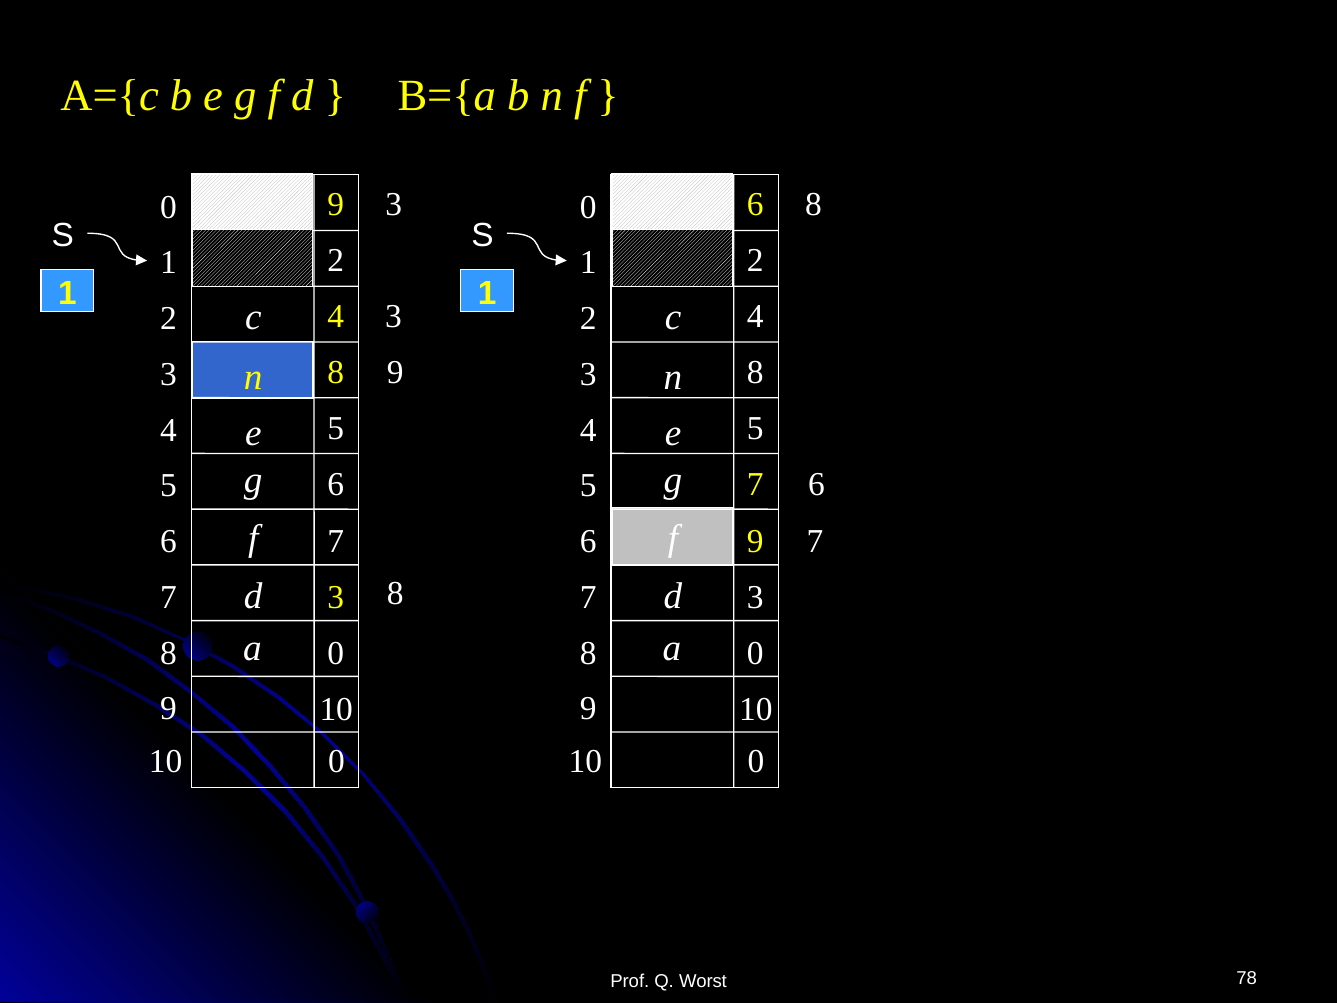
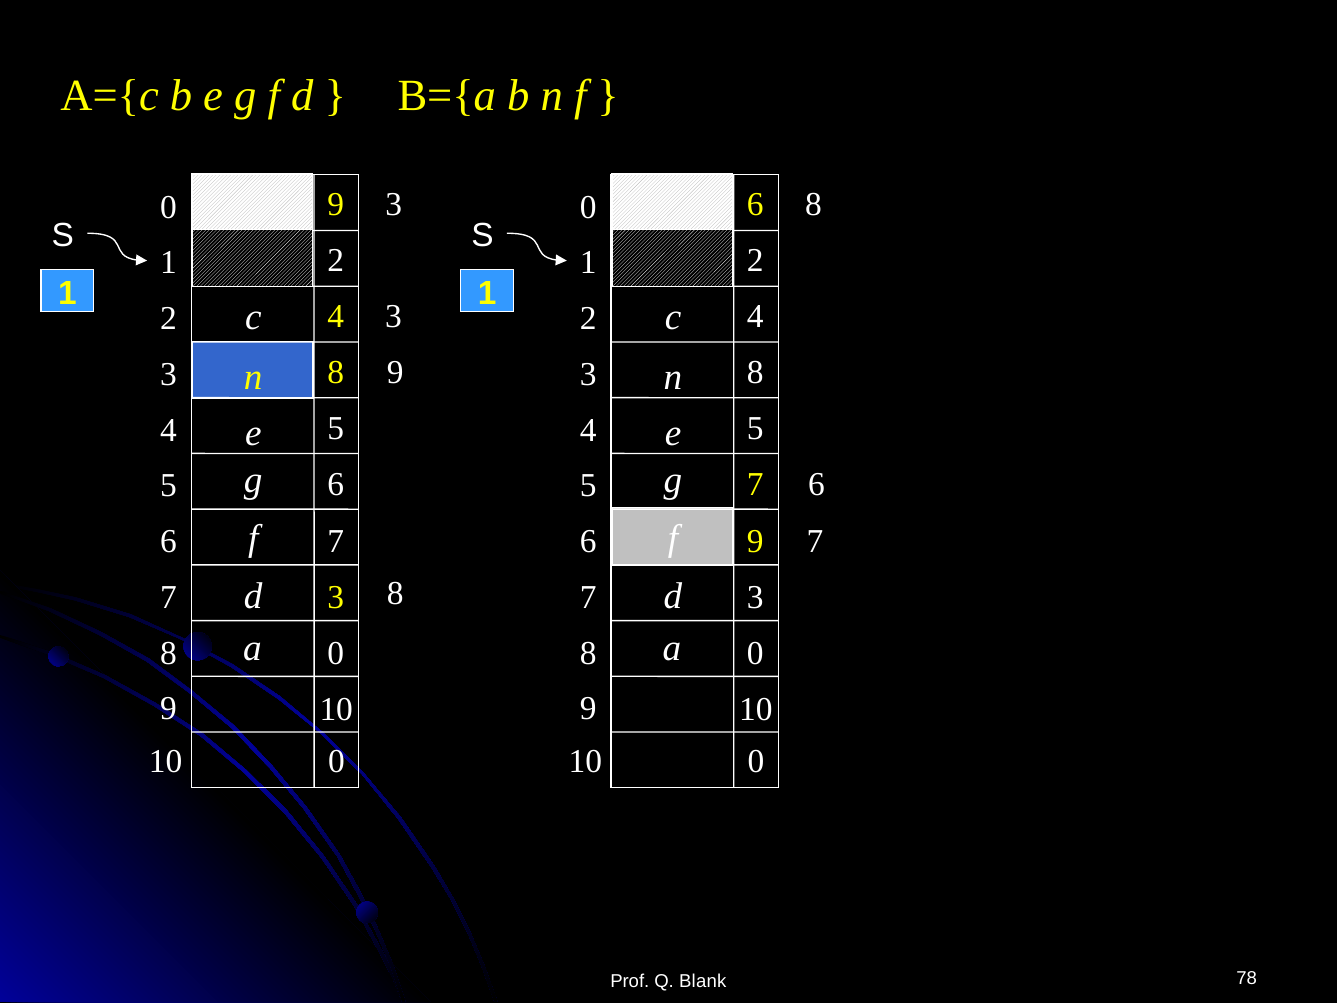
Worst: Worst -> Blank
